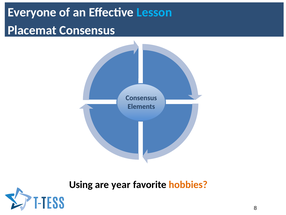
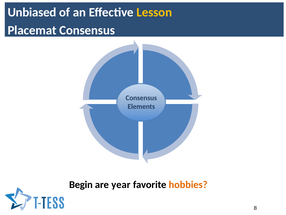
Everyone: Everyone -> Unbiased
Lesson colour: light blue -> yellow
Using: Using -> Begin
